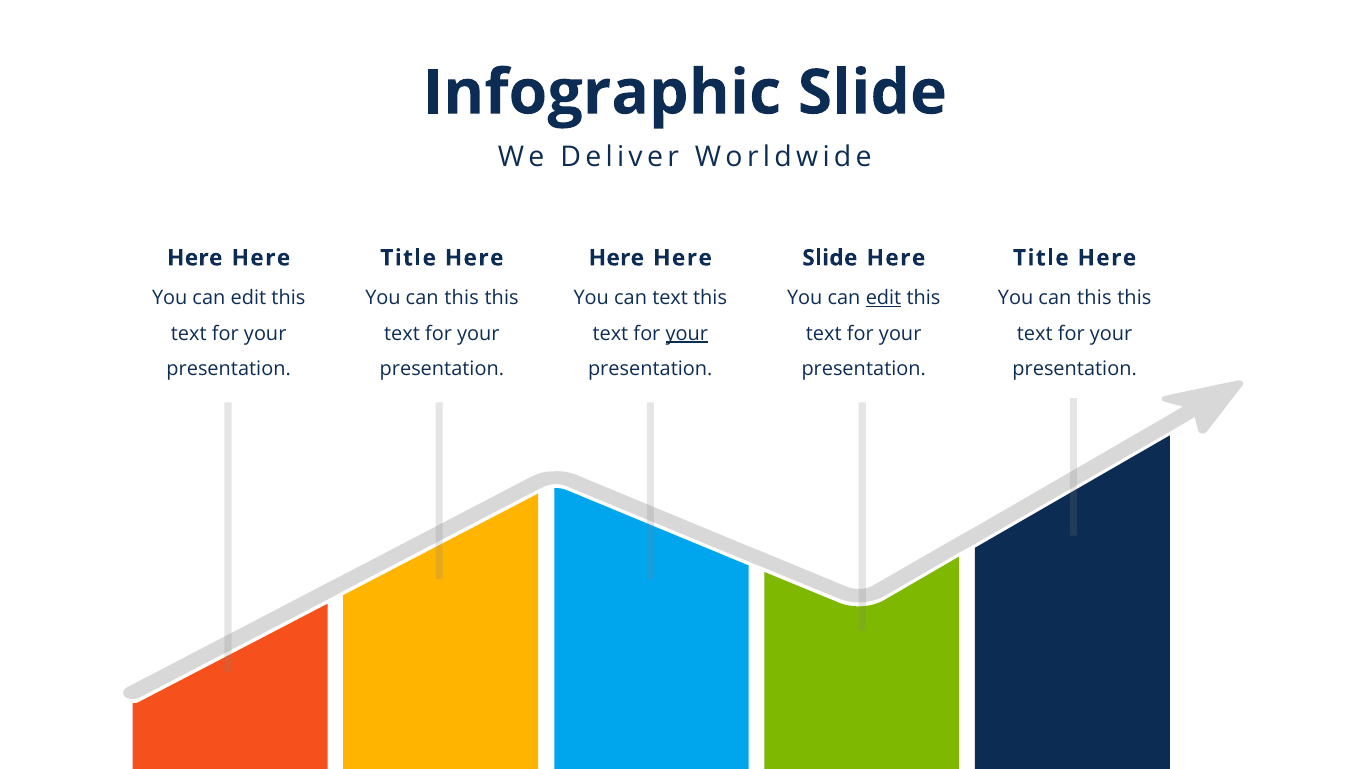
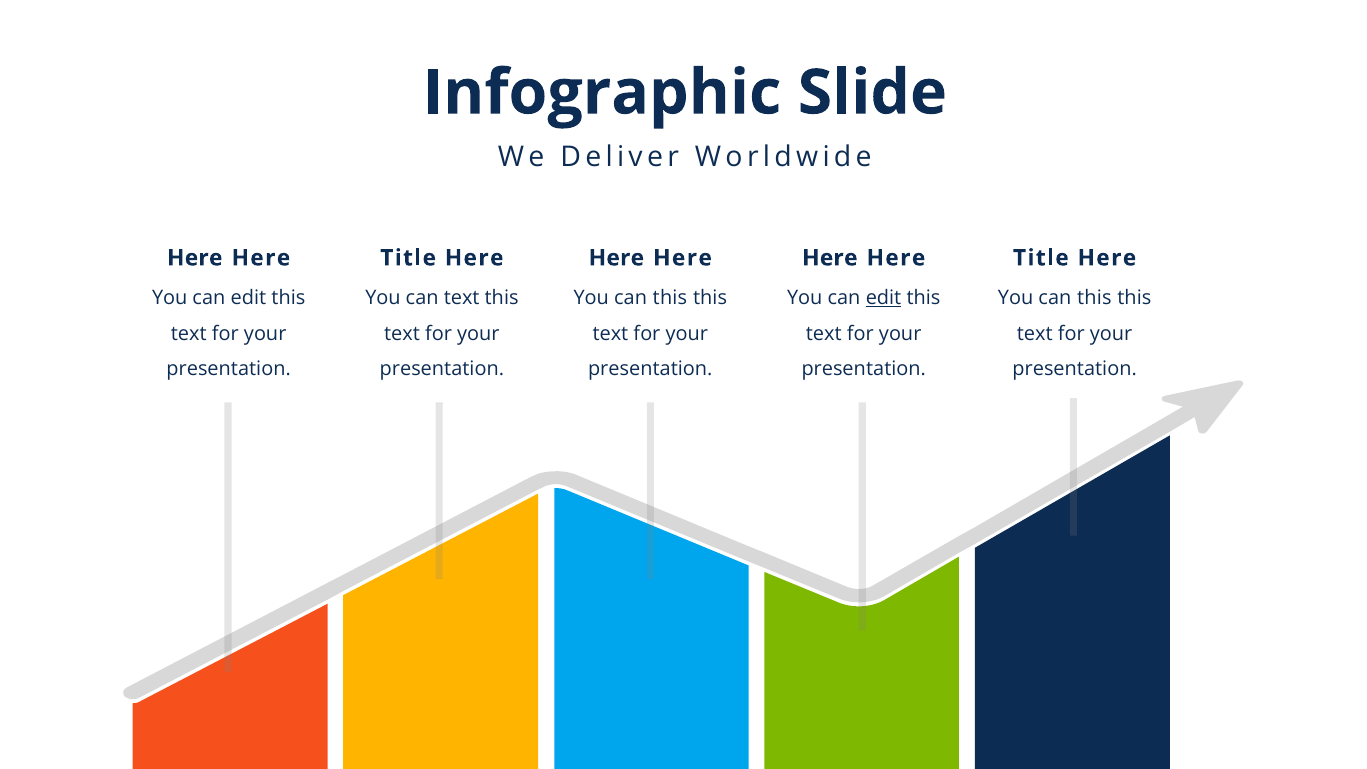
Slide at (830, 258): Slide -> Here
this at (462, 298): this -> text
text at (670, 298): text -> this
your at (687, 333) underline: present -> none
